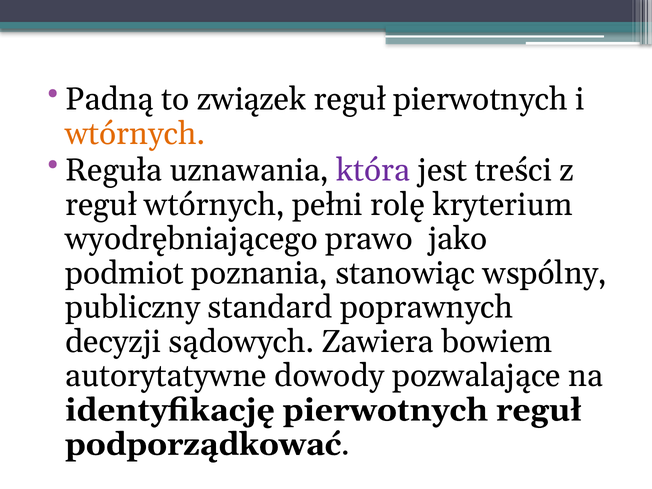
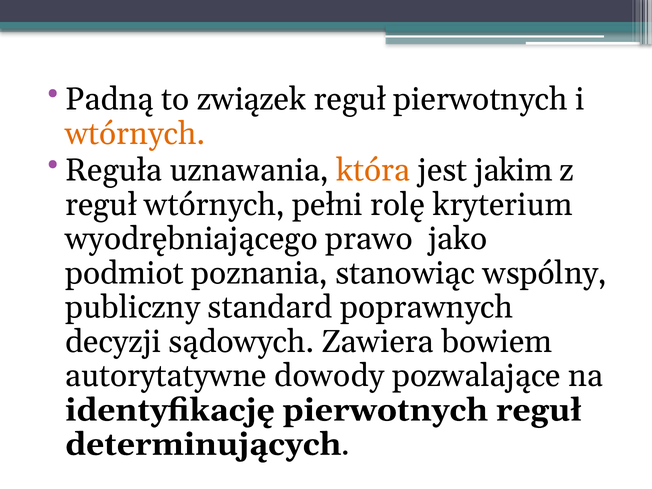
która colour: purple -> orange
treści: treści -> jakim
podporządkować: podporządkować -> determinujących
